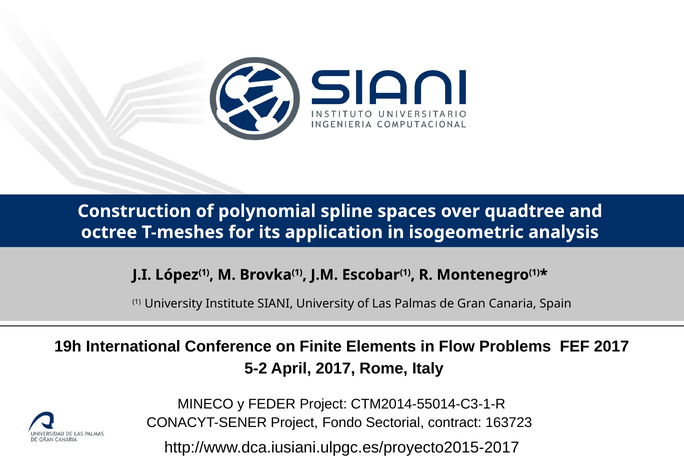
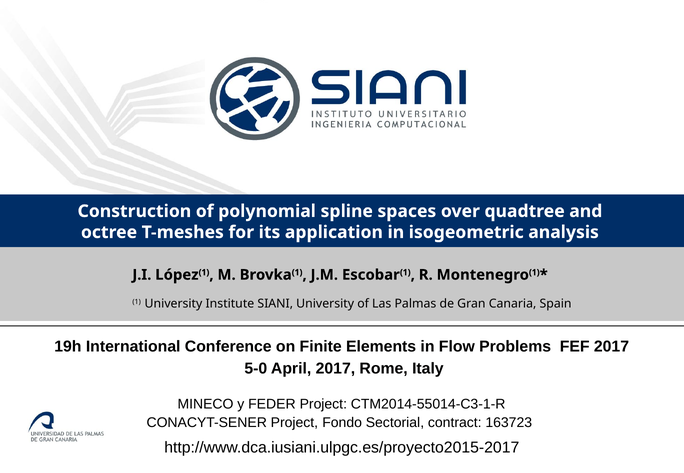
5-2: 5-2 -> 5-0
